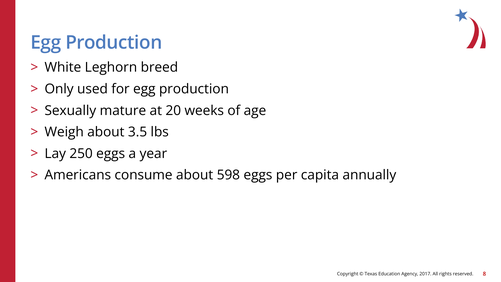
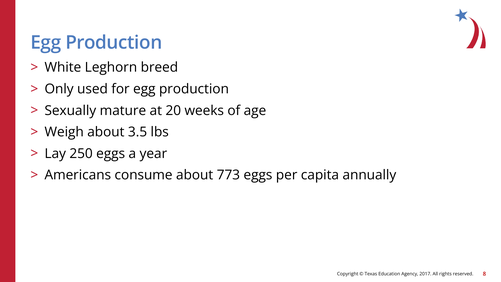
598: 598 -> 773
